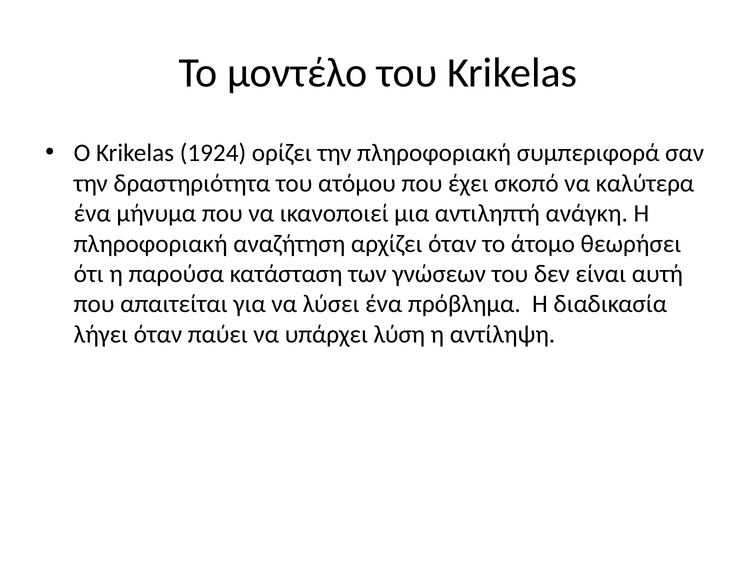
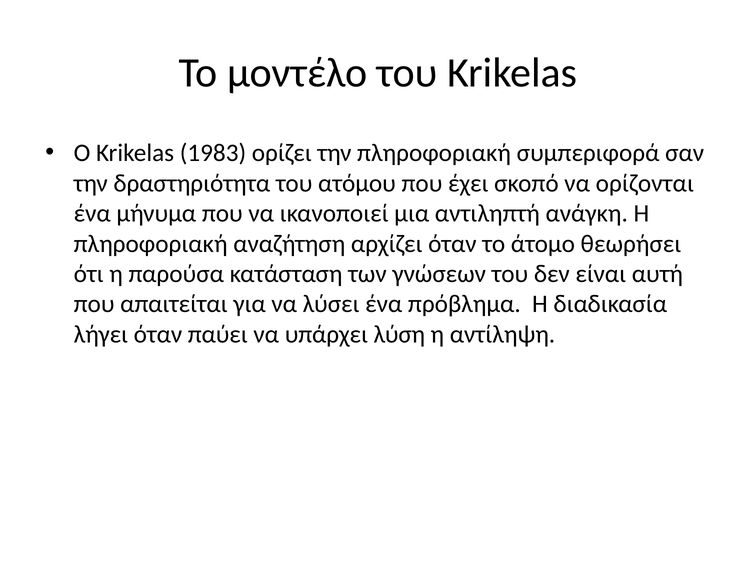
1924: 1924 -> 1983
καλύτερα: καλύτερα -> ορίζονται
